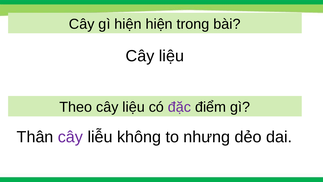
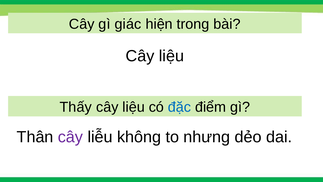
gì hiện: hiện -> giác
Theo: Theo -> Thấy
đặc colour: purple -> blue
